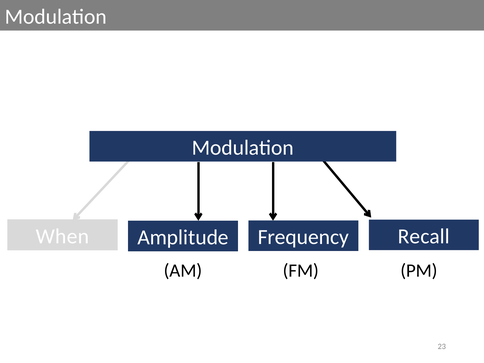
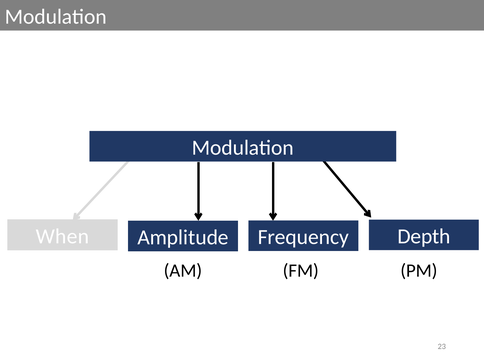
Recall: Recall -> Depth
